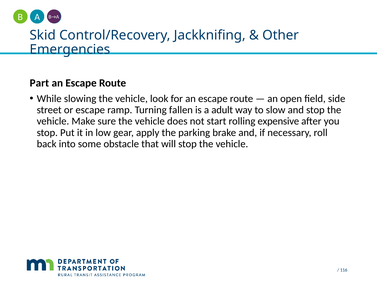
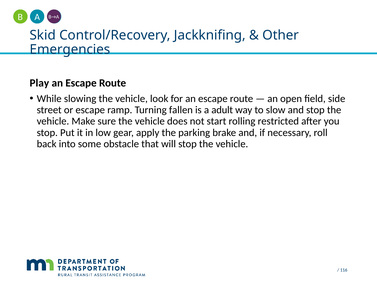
Part: Part -> Play
expensive: expensive -> restricted
